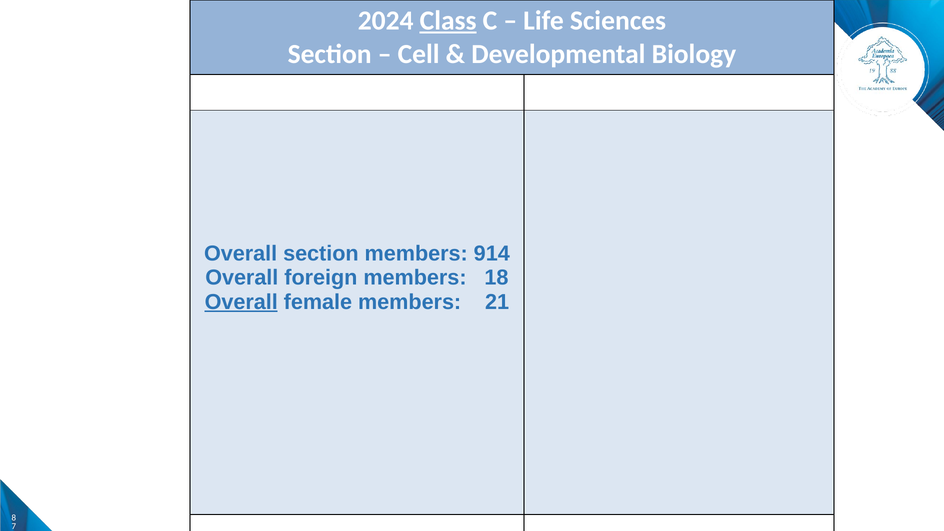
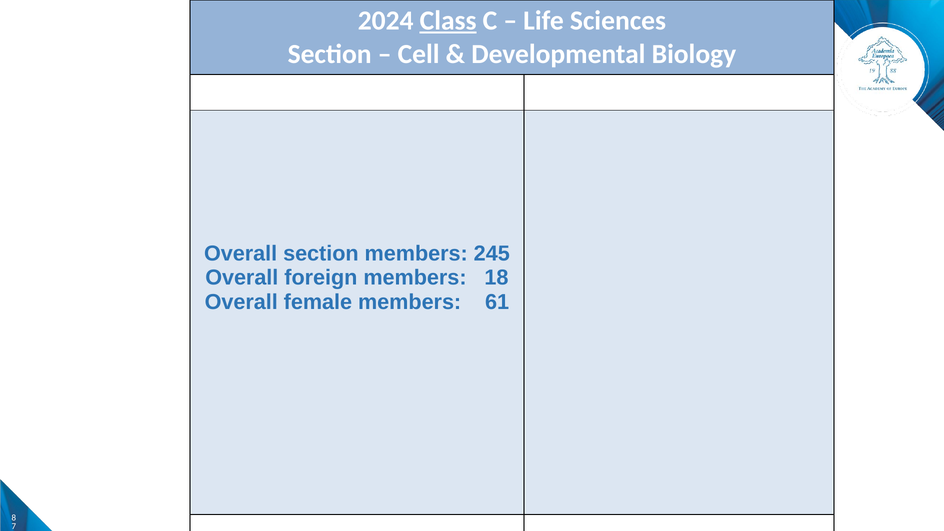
914: 914 -> 245
Overall at (241, 302) underline: present -> none
21: 21 -> 61
